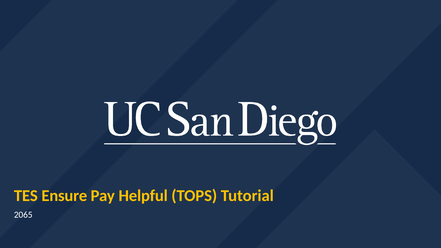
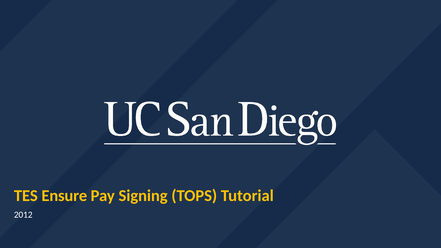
Helpful: Helpful -> Signing
2065: 2065 -> 2012
